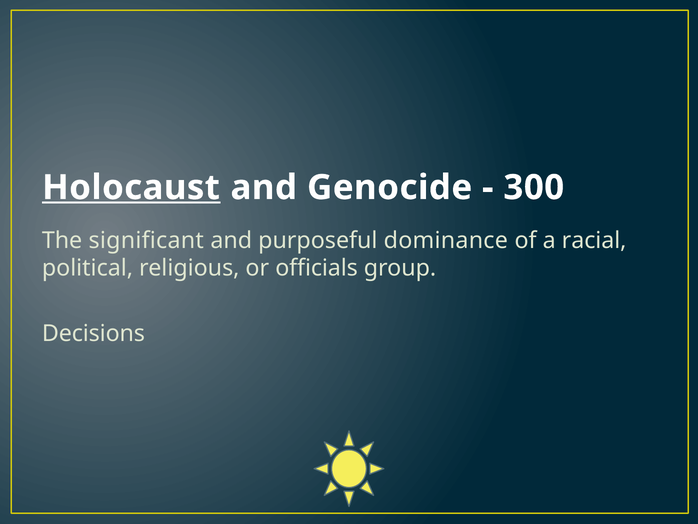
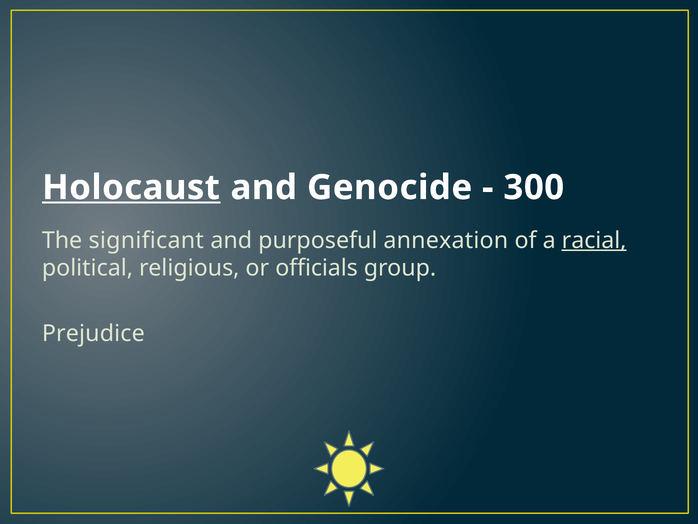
dominance: dominance -> annexation
racial underline: none -> present
Decisions: Decisions -> Prejudice
